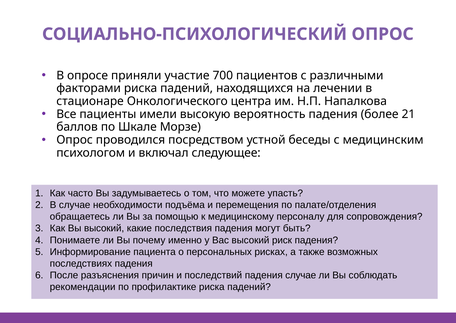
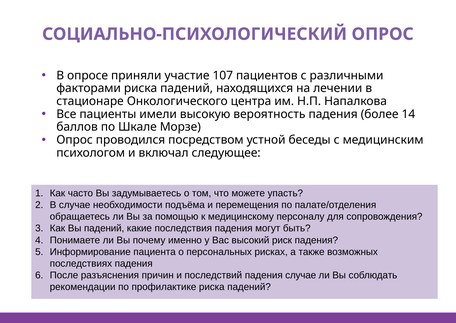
700: 700 -> 107
21: 21 -> 14
Вы высокий: высокий -> падений
